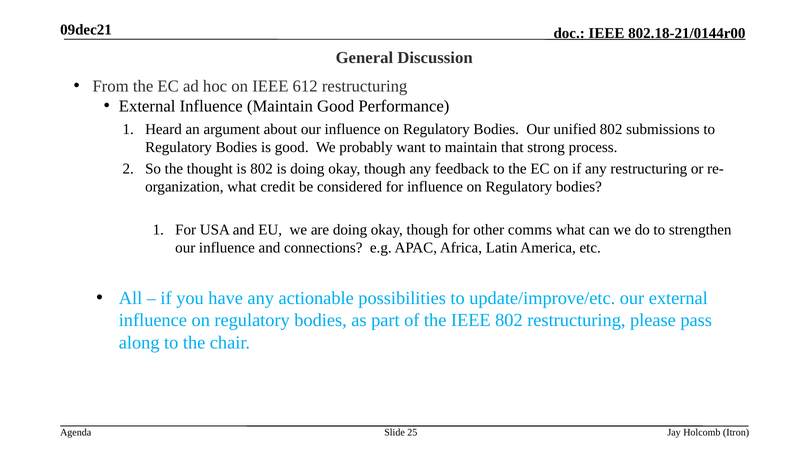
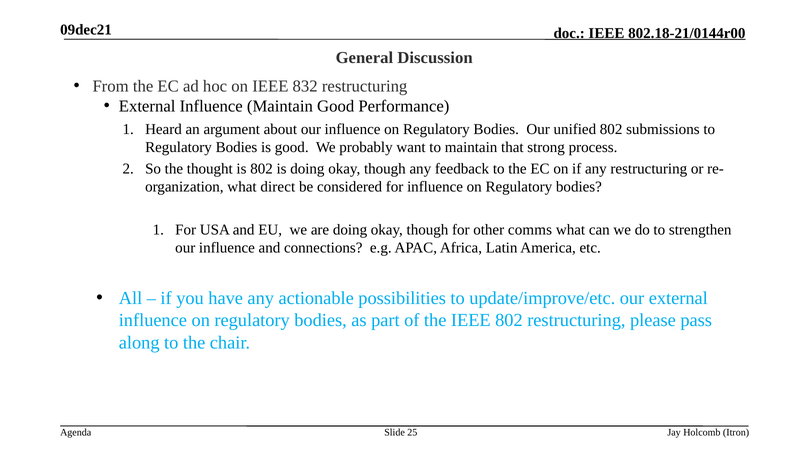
612: 612 -> 832
credit: credit -> direct
